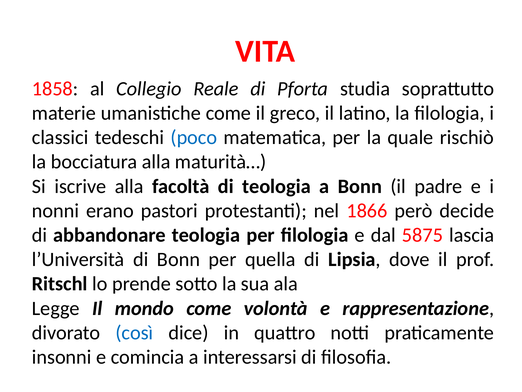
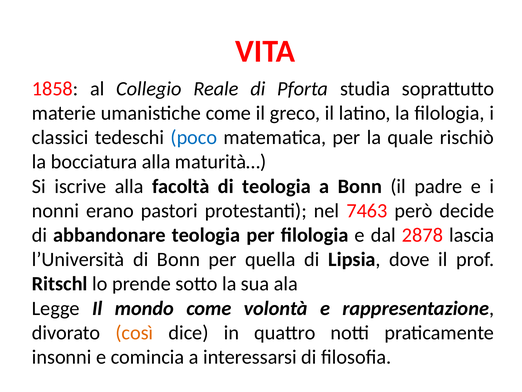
1866: 1866 -> 7463
5875: 5875 -> 2878
così colour: blue -> orange
